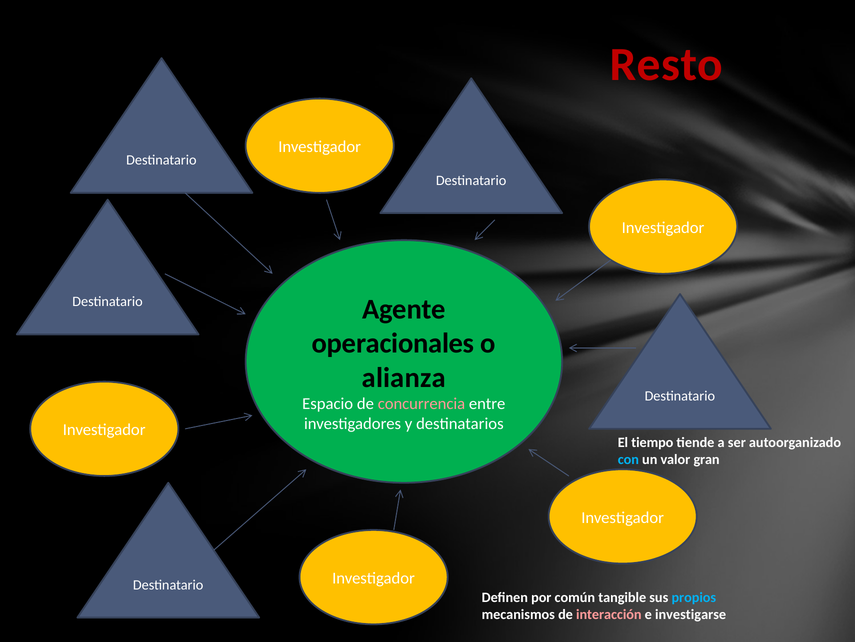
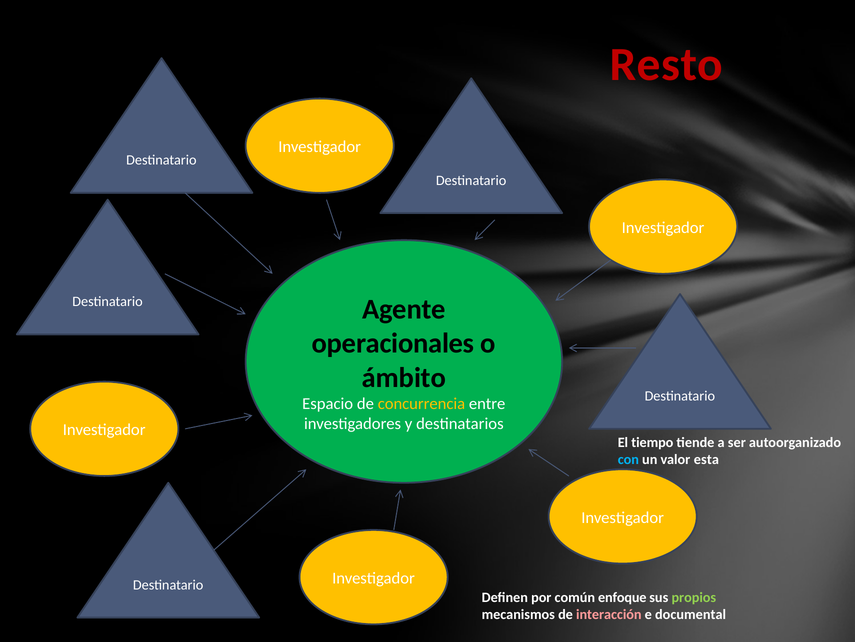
alianza: alianza -> ámbito
concurrencia colour: pink -> yellow
gran: gran -> esta
tangible: tangible -> enfoque
propios colour: light blue -> light green
investigarse: investigarse -> documental
